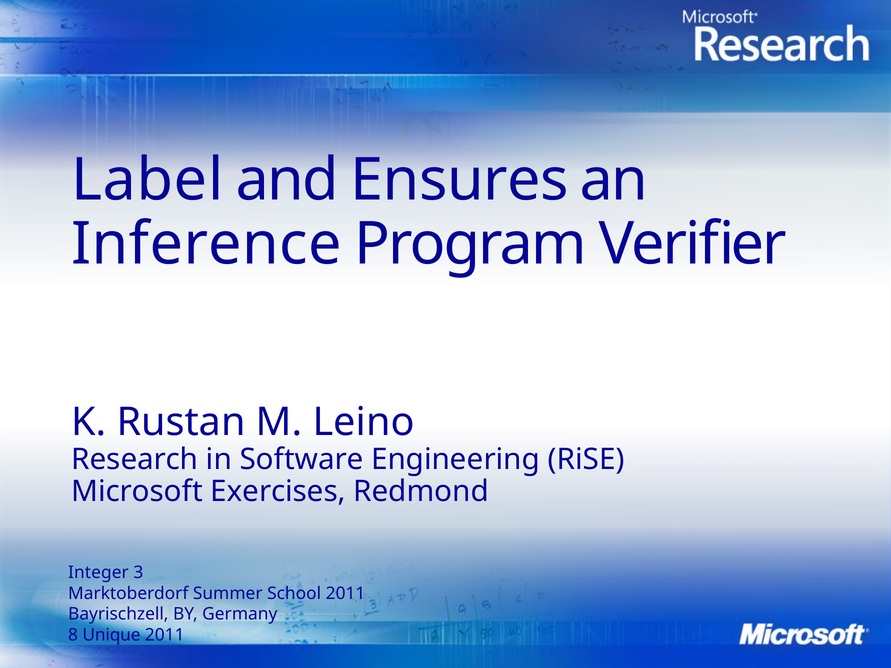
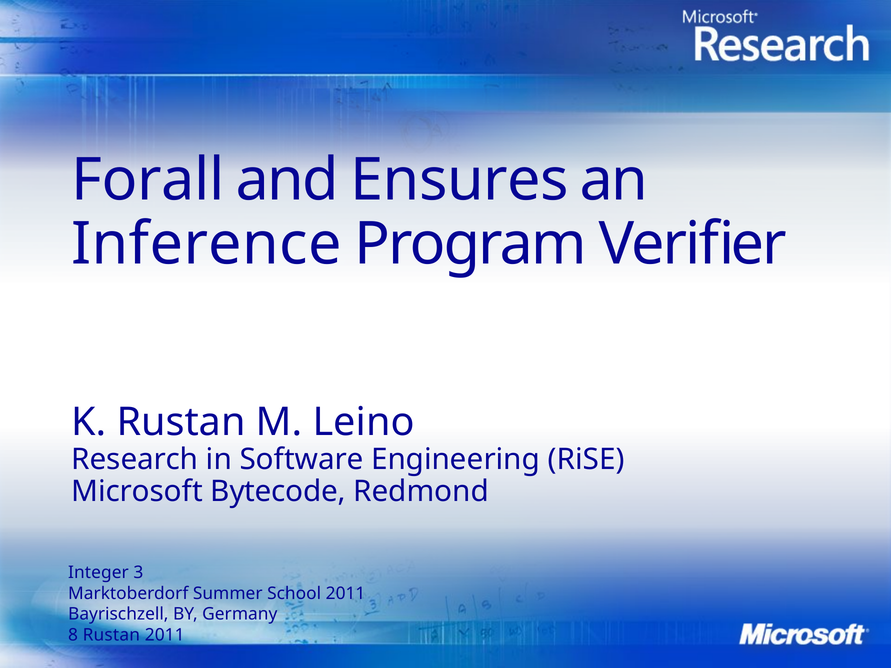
Label: Label -> Forall
Exercises: Exercises -> Bytecode
8 Unique: Unique -> Rustan
